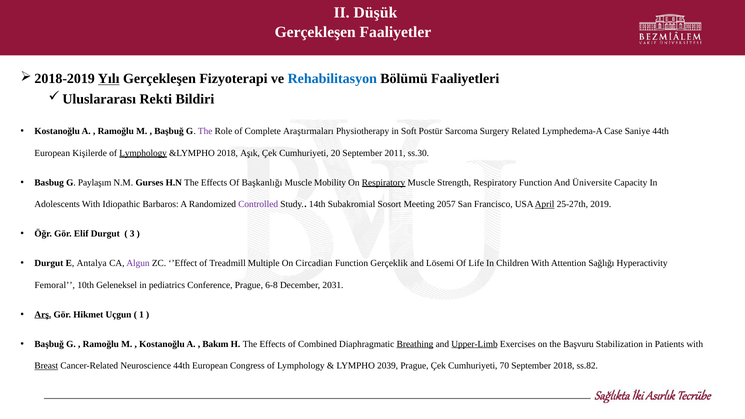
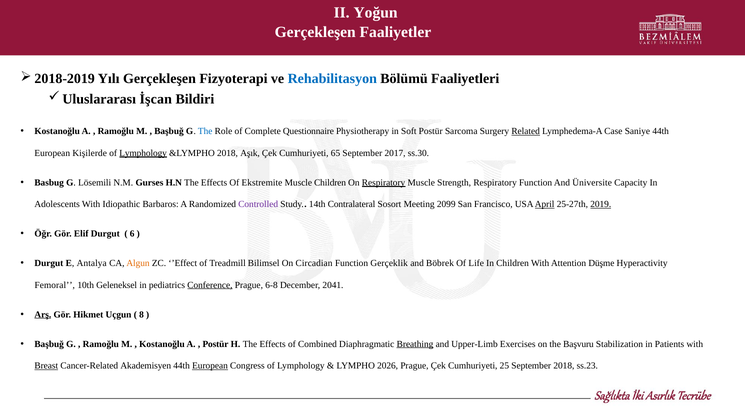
Düşük: Düşük -> Yoğun
Yılı underline: present -> none
Rekti: Rekti -> İşcan
The at (205, 131) colour: purple -> blue
Araştırmaları: Araştırmaları -> Questionnaire
Related underline: none -> present
20: 20 -> 65
2011: 2011 -> 2017
Paylaşım: Paylaşım -> Lösemili
Başkanlığı: Başkanlığı -> Ekstremite
Muscle Mobility: Mobility -> Children
Subakromial: Subakromial -> Contralateral
2057: 2057 -> 2099
2019 underline: none -> present
3: 3 -> 6
Algun colour: purple -> orange
Multiple: Multiple -> Bilimsel
Lösemi: Lösemi -> Böbrek
Sağlığı: Sağlığı -> Düşme
Conference underline: none -> present
2031: 2031 -> 2041
1: 1 -> 8
Bakım at (215, 344): Bakım -> Postür
Upper-Limb underline: present -> none
Neuroscience: Neuroscience -> Akademisyen
European at (210, 366) underline: none -> present
2039: 2039 -> 2026
70: 70 -> 25
ss.82: ss.82 -> ss.23
